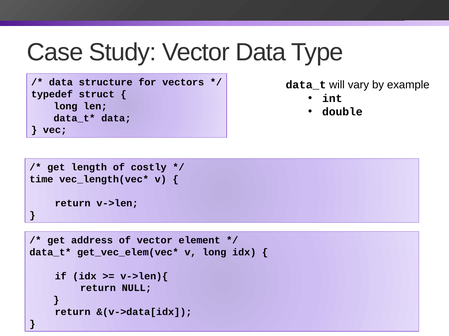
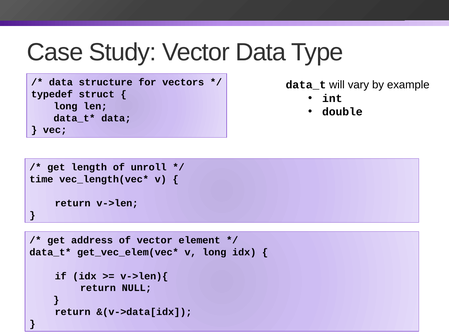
costly: costly -> unroll
